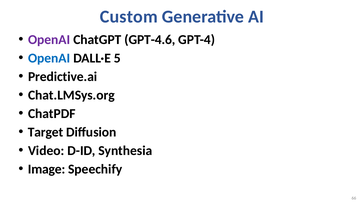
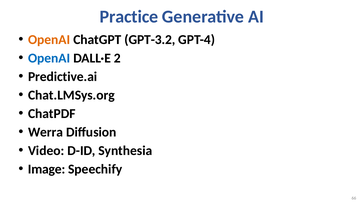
Custom: Custom -> Practice
OpenAI at (49, 40) colour: purple -> orange
GPT-4.6: GPT-4.6 -> GPT-3.2
5: 5 -> 2
Target: Target -> Werra
